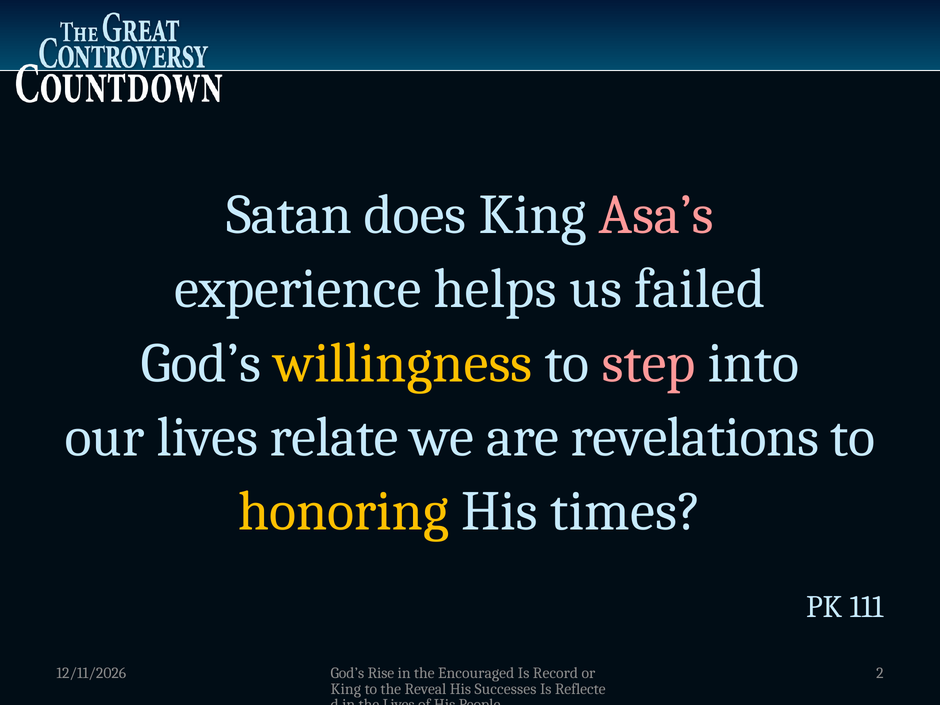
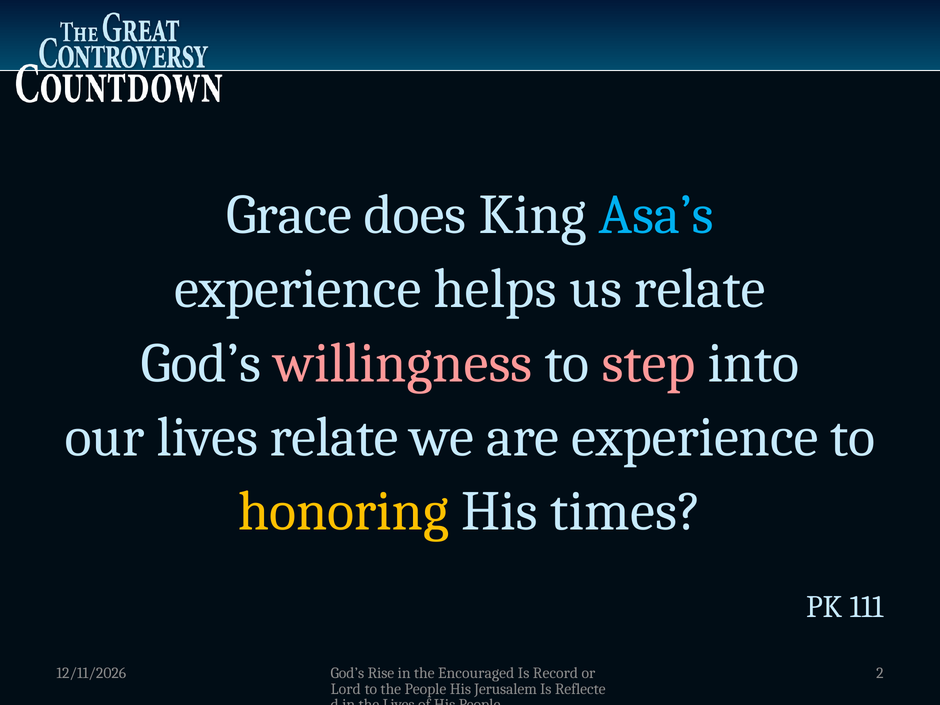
Satan: Satan -> Grace
Asa’s colour: pink -> light blue
us failed: failed -> relate
willingness colour: yellow -> pink
are revelations: revelations -> experience
King at (346, 689): King -> Lord
the Reveal: Reveal -> People
Successes: Successes -> Jerusalem
